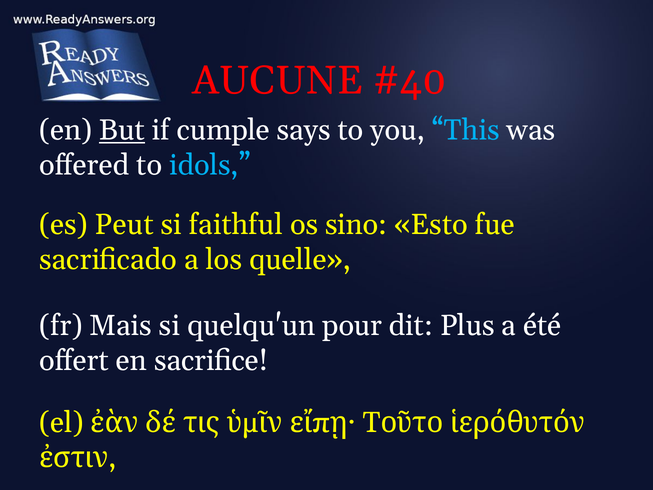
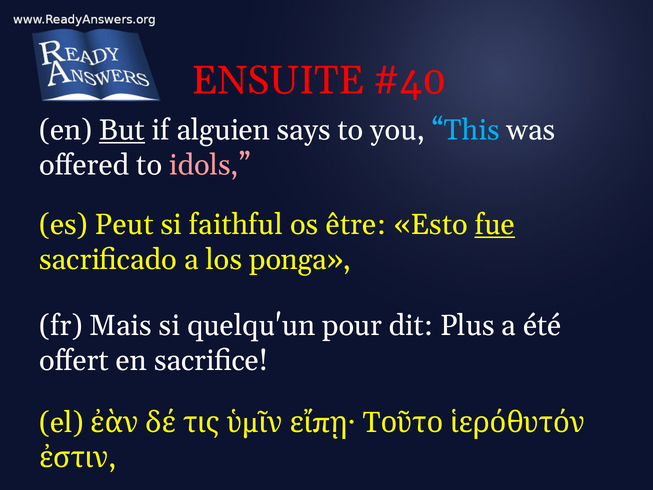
AUCUNE: AUCUNE -> ENSUITE
cumple: cumple -> alguien
idols colour: light blue -> pink
sino: sino -> être
fue underline: none -> present
quelle: quelle -> ponga
